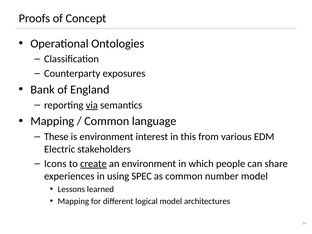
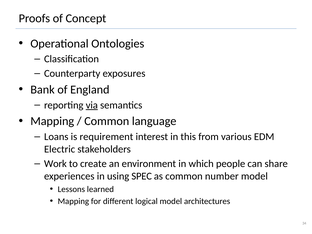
These: These -> Loans
is environment: environment -> requirement
Icons: Icons -> Work
create underline: present -> none
